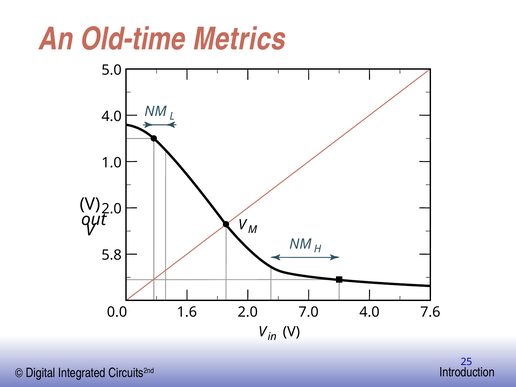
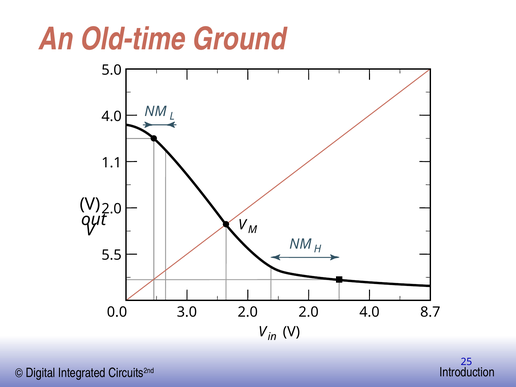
Metrics: Metrics -> Ground
1.0: 1.0 -> 1.1
5.8: 5.8 -> 5.5
1.6: 1.6 -> 3.0
2.0 7.0: 7.0 -> 2.0
7.6: 7.6 -> 8.7
